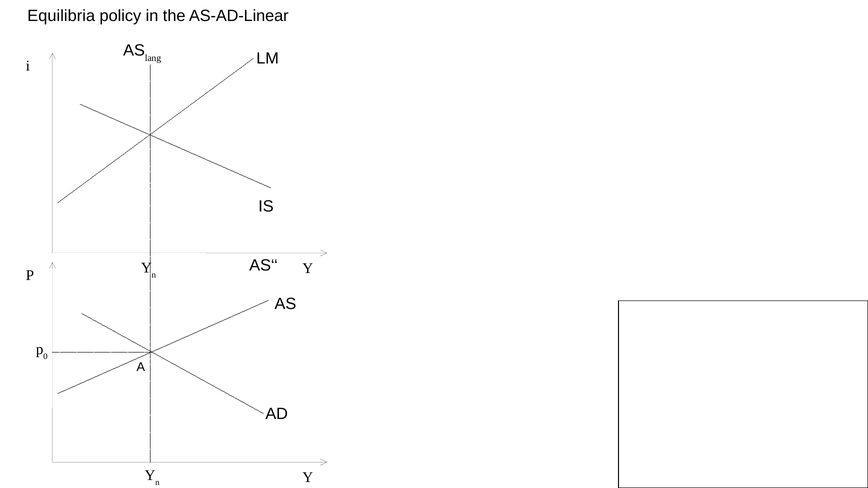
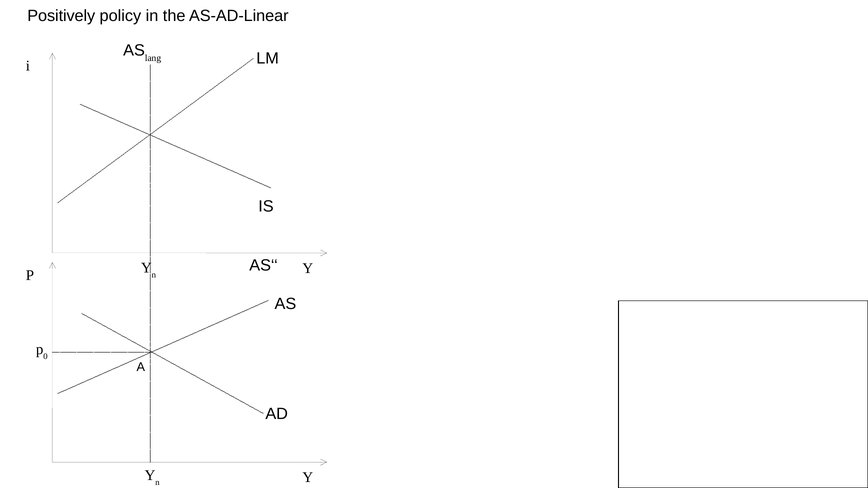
Equilibria: Equilibria -> Positively
